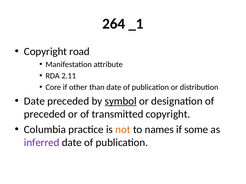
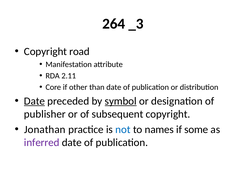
_1: _1 -> _3
Date at (34, 101) underline: none -> present
preceded at (45, 114): preceded -> publisher
transmitted: transmitted -> subsequent
Columbia: Columbia -> Jonathan
not colour: orange -> blue
